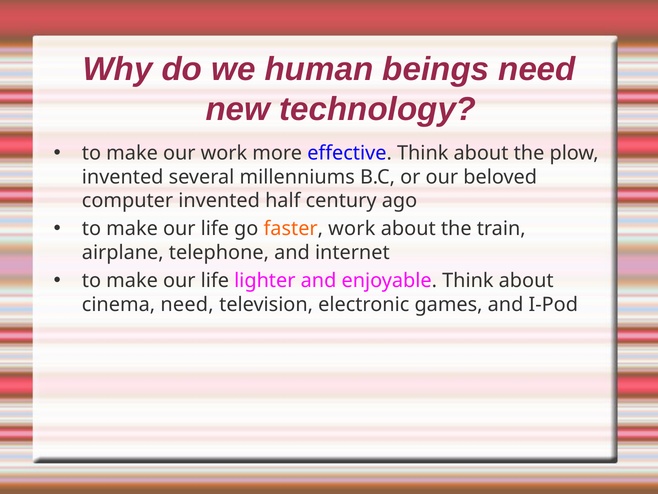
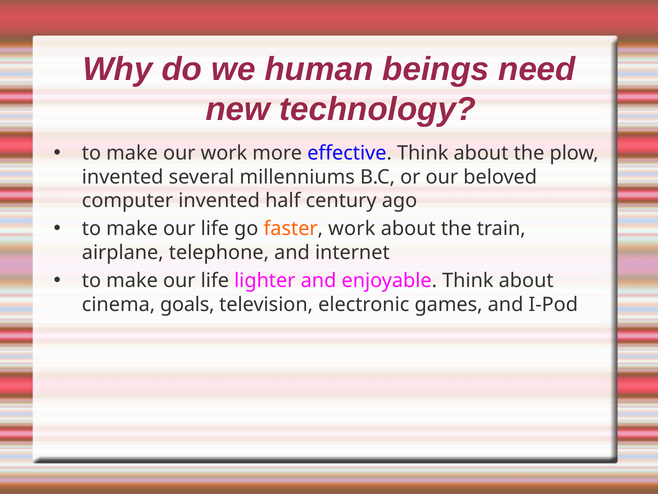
cinema need: need -> goals
